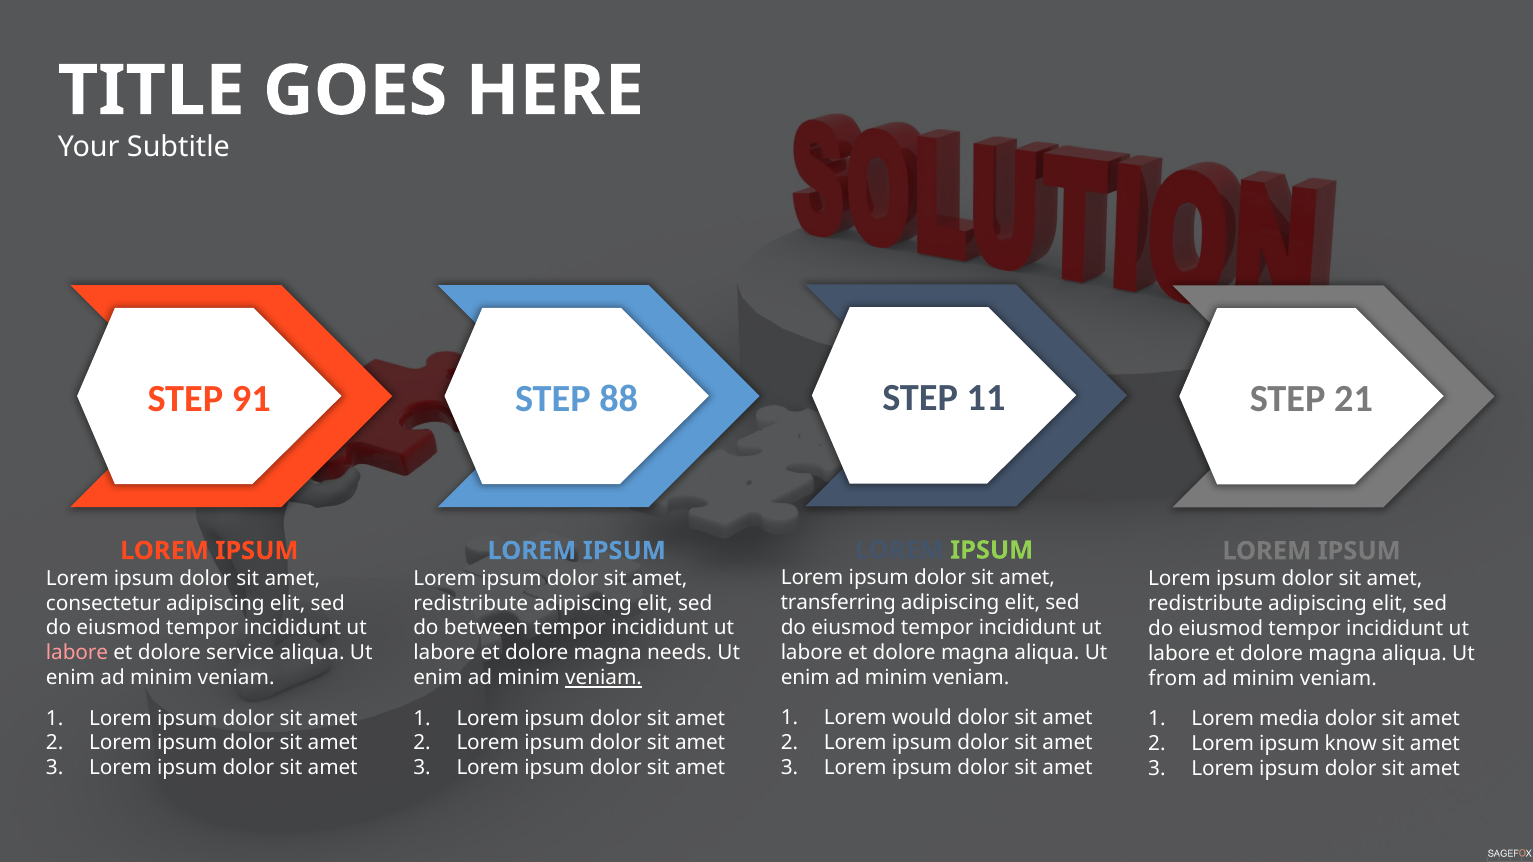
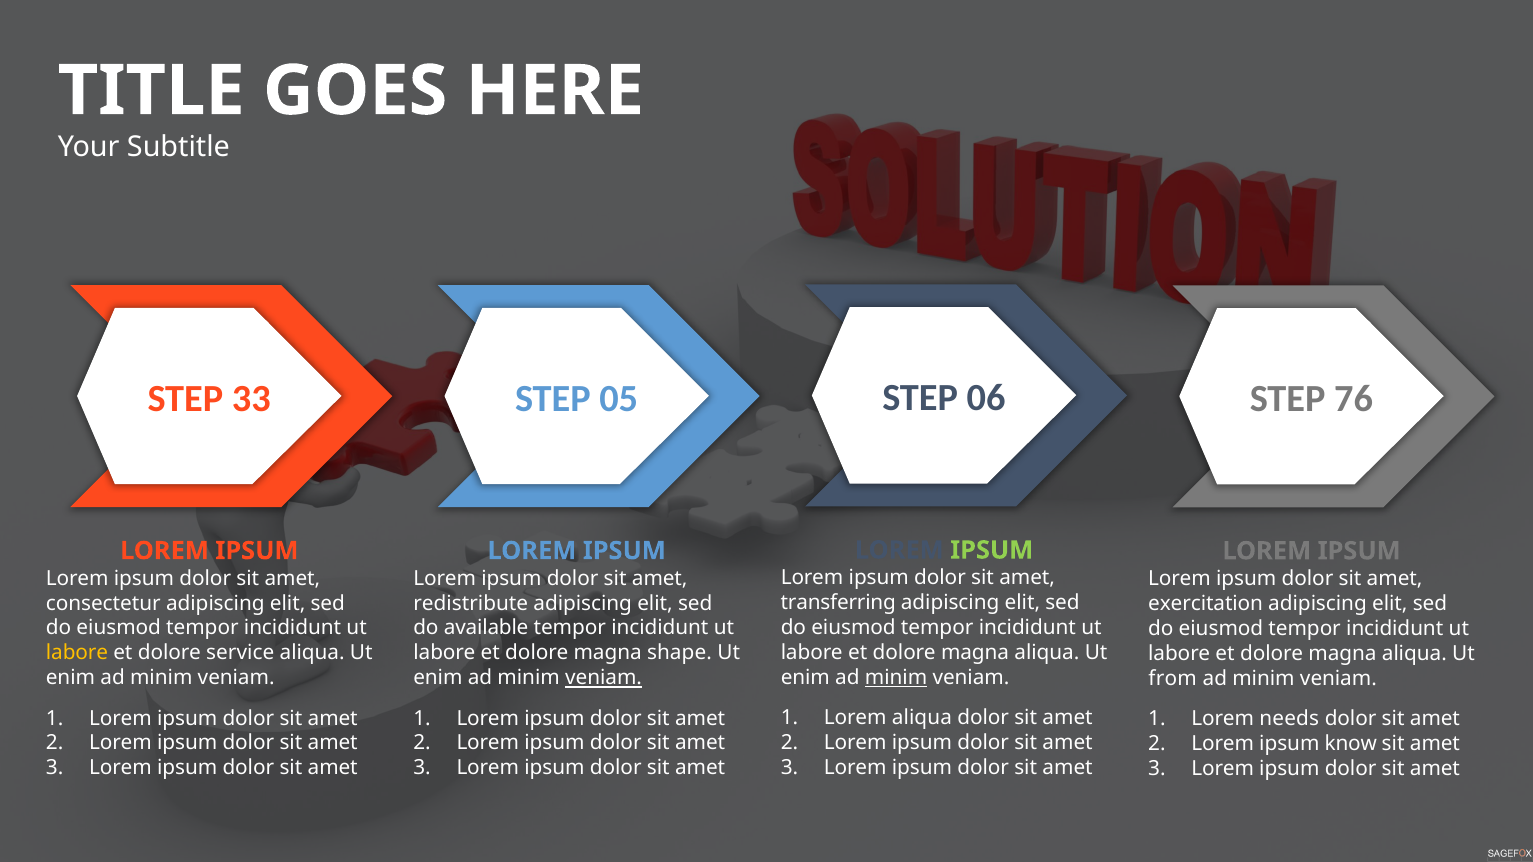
11: 11 -> 06
91: 91 -> 33
88: 88 -> 05
21: 21 -> 76
redistribute at (1206, 604): redistribute -> exercitation
between: between -> available
labore at (77, 653) colour: pink -> yellow
needs: needs -> shape
minim at (896, 678) underline: none -> present
Lorem would: would -> aliqua
media: media -> needs
